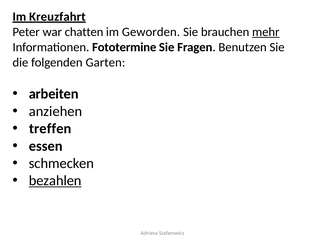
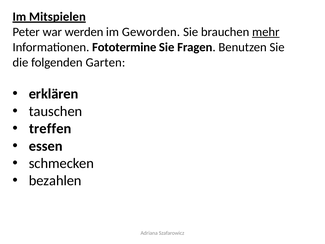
Kreuzfahrt: Kreuzfahrt -> Mitspielen
chatten: chatten -> werden
arbeiten: arbeiten -> erklären
anziehen: anziehen -> tauschen
bezahlen underline: present -> none
